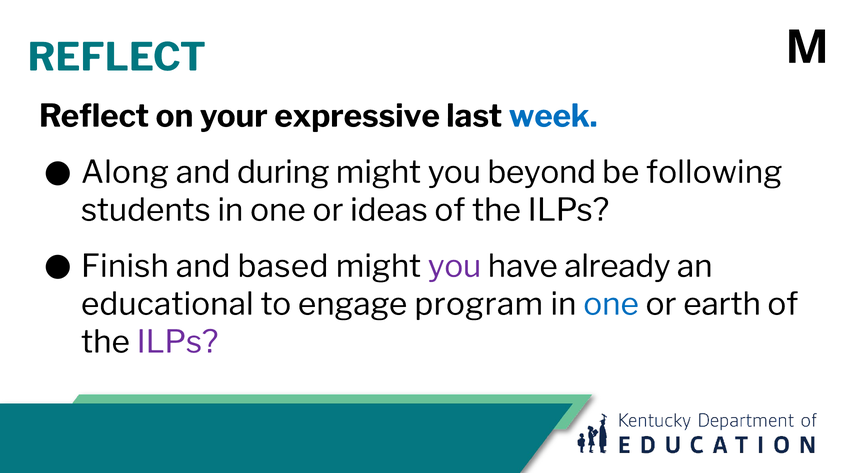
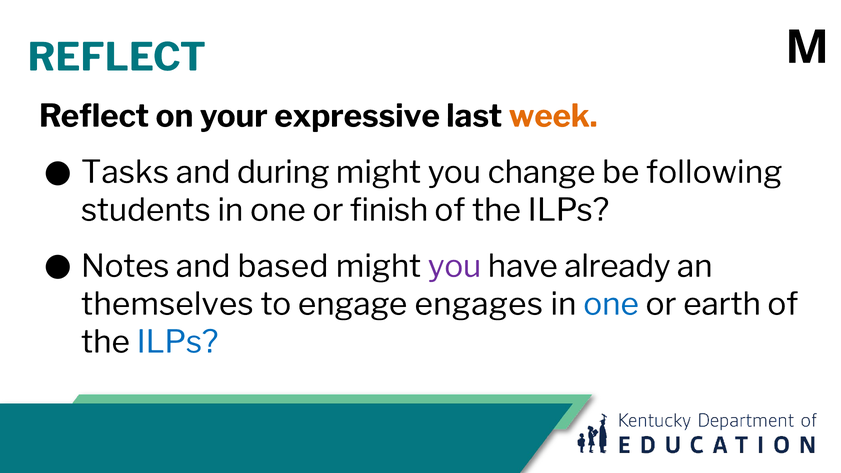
week colour: blue -> orange
Along: Along -> Tasks
beyond: beyond -> change
ideas: ideas -> finish
Finish: Finish -> Notes
educational: educational -> themselves
program: program -> engages
ILPs at (178, 342) colour: purple -> blue
